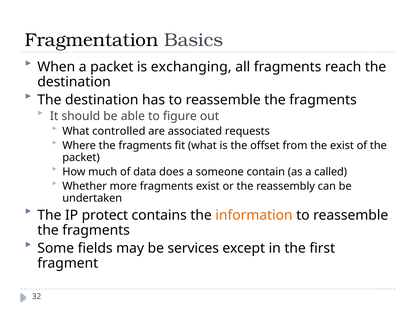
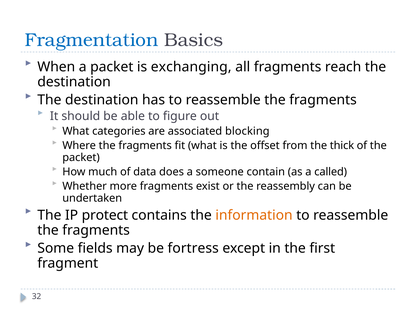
Fragmentation colour: black -> blue
controlled: controlled -> categories
requests: requests -> blocking
the exist: exist -> thick
services: services -> fortress
